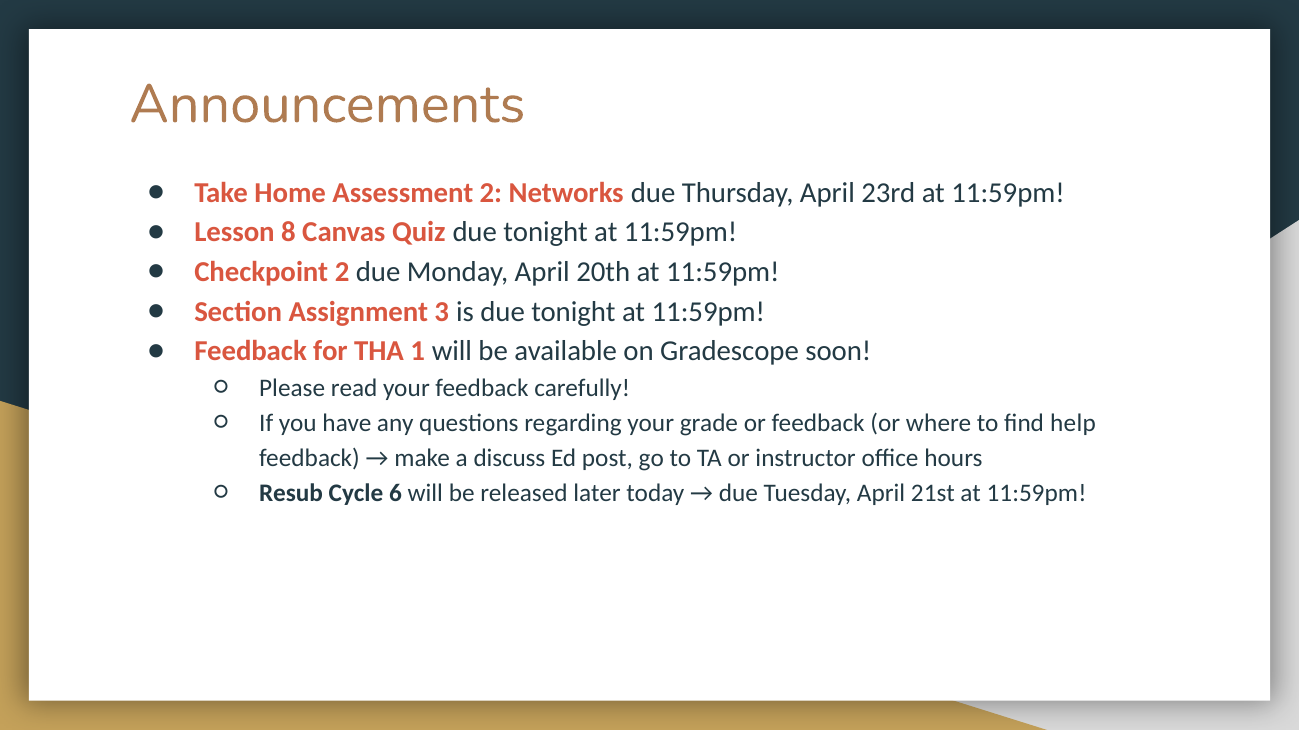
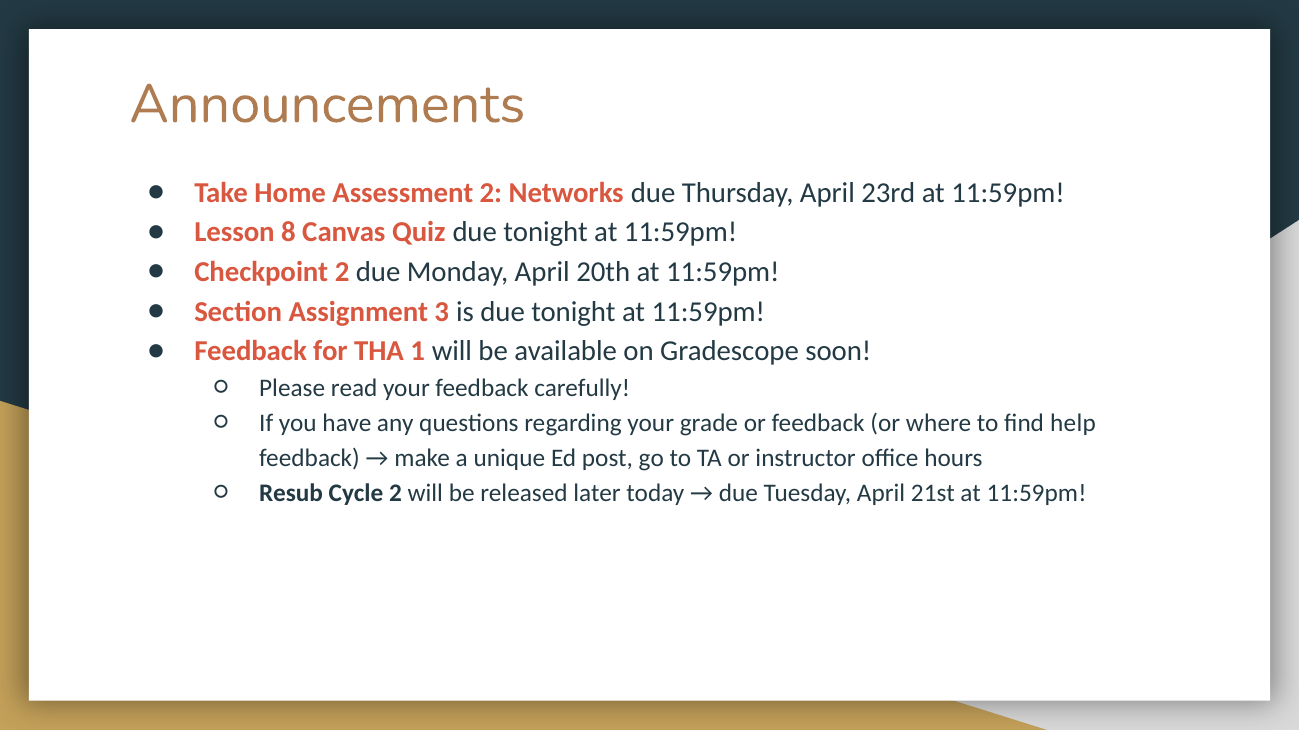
discuss: discuss -> unique
Cycle 6: 6 -> 2
